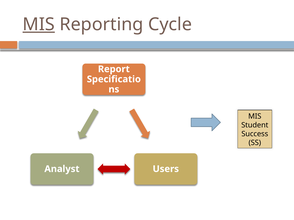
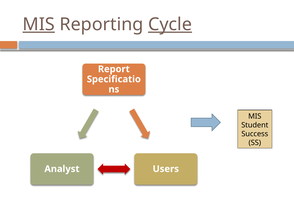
Cycle underline: none -> present
